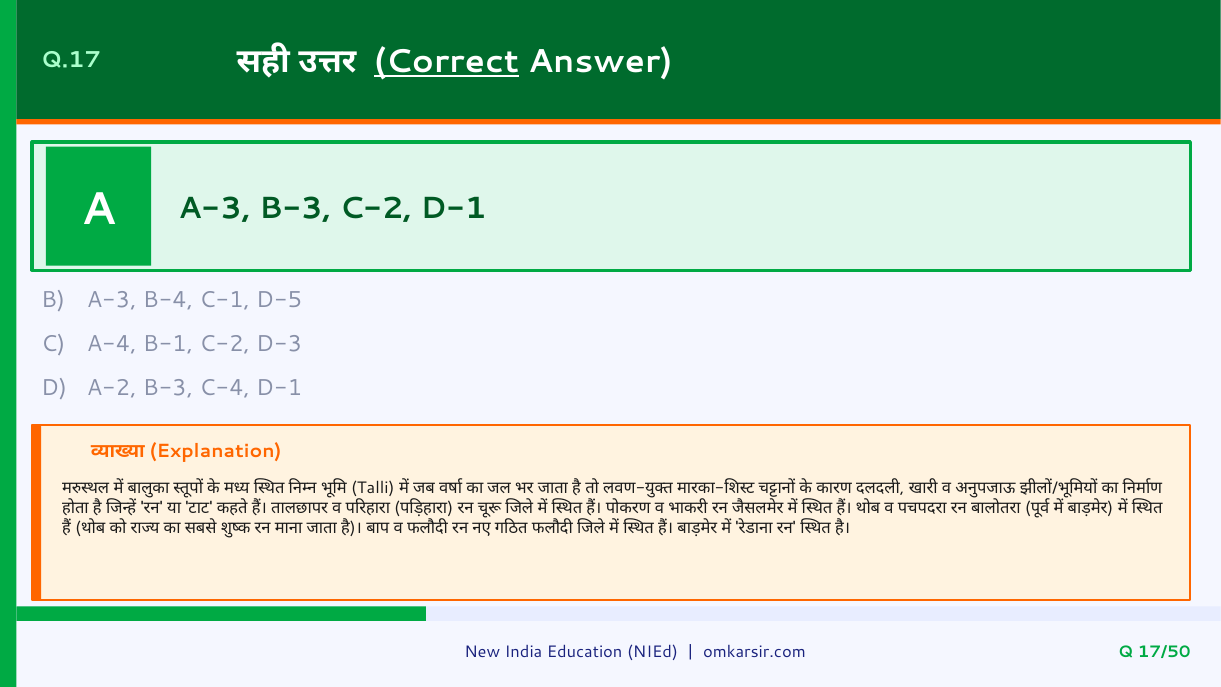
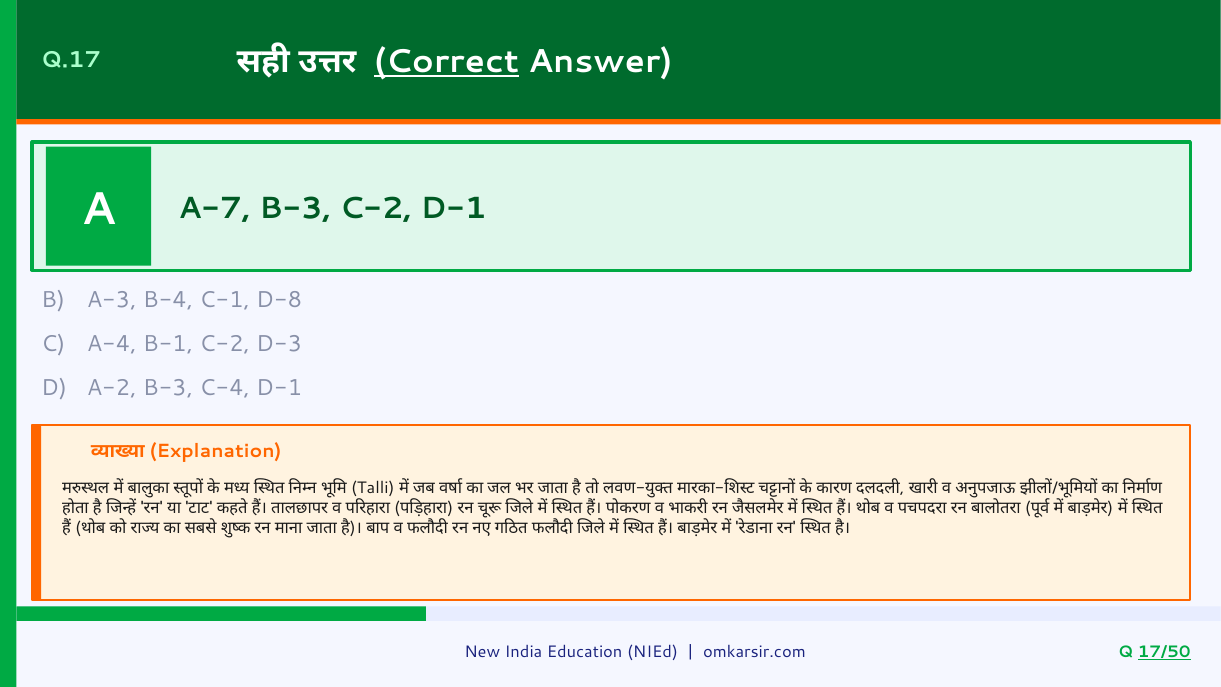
A A-3: A-3 -> A-7
D-5: D-5 -> D-8
17/50 underline: none -> present
